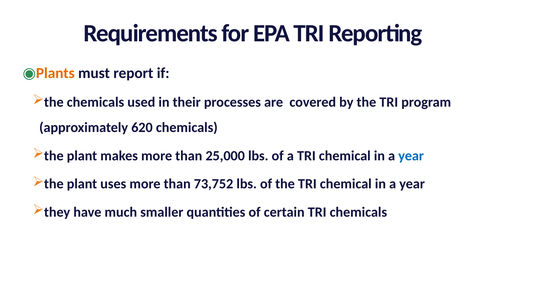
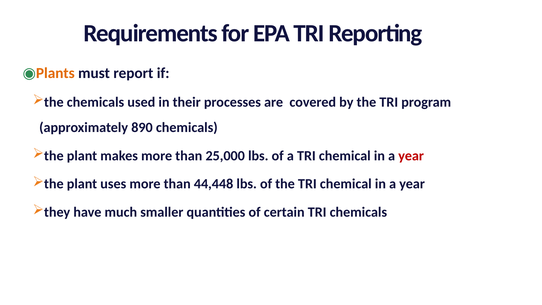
620: 620 -> 890
year at (411, 156) colour: blue -> red
73,752: 73,752 -> 44,448
